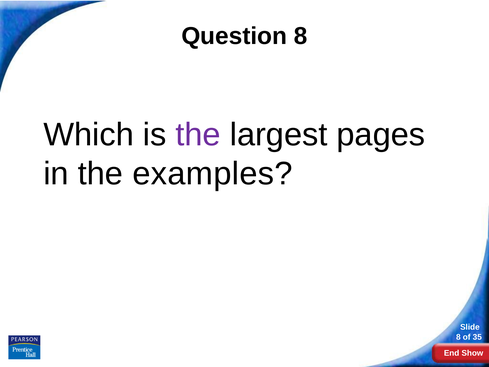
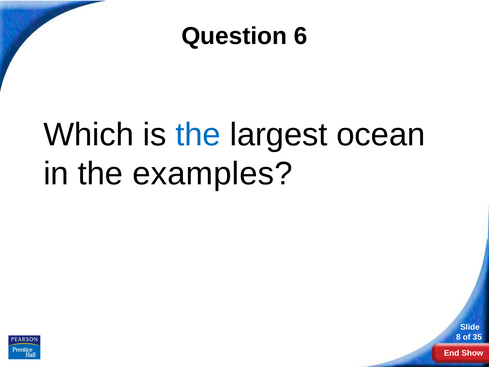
Question 8: 8 -> 6
the at (198, 135) colour: purple -> blue
pages: pages -> ocean
